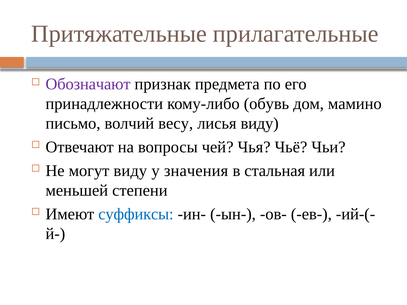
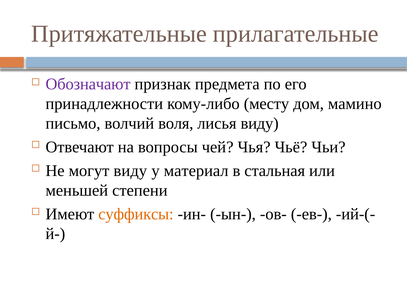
обувь: обувь -> месту
весу: весу -> воля
значения: значения -> материал
суффиксы colour: blue -> orange
